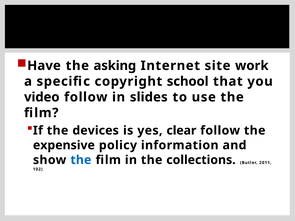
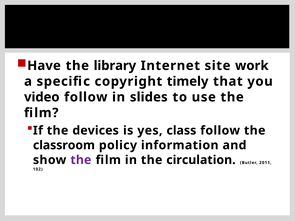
asking: asking -> library
school: school -> timely
clear: clear -> class
expensive: expensive -> classroom
the at (81, 160) colour: blue -> purple
collections: collections -> circulation
